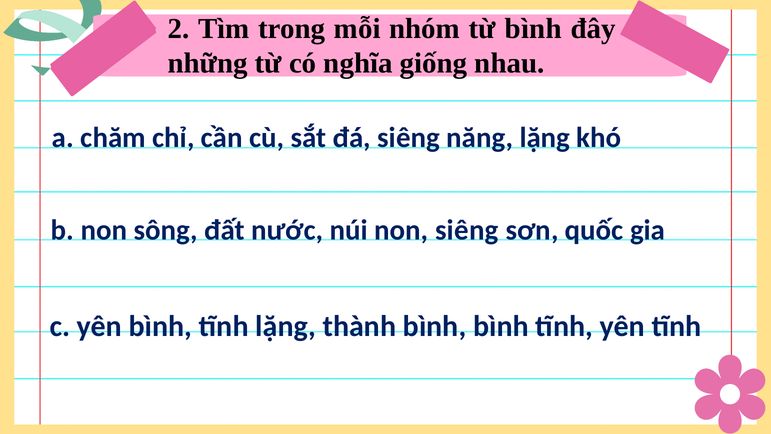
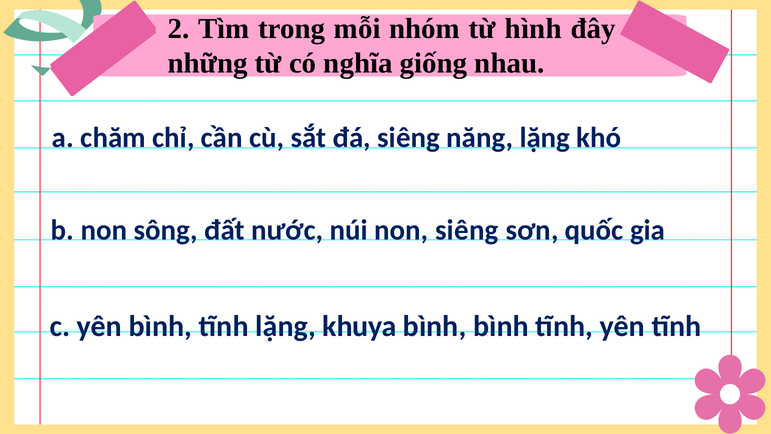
từ bình: bình -> hình
thành: thành -> khuya
